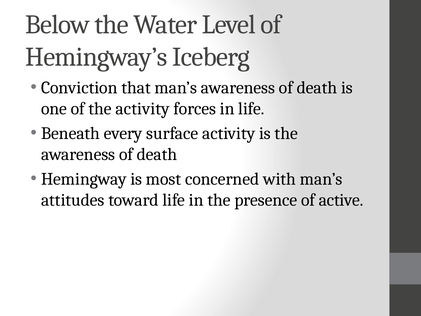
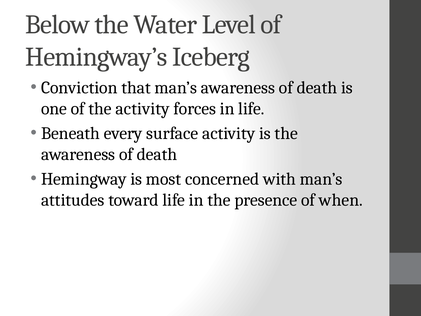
active: active -> when
